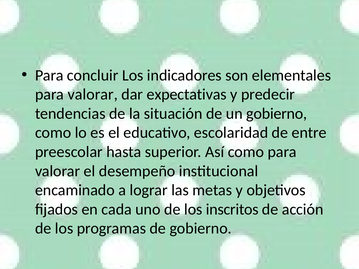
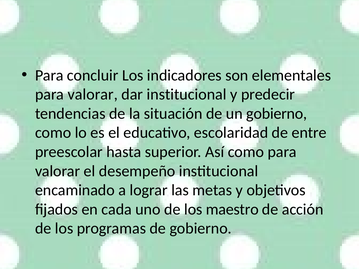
dar expectativas: expectativas -> institucional
inscritos: inscritos -> maestro
